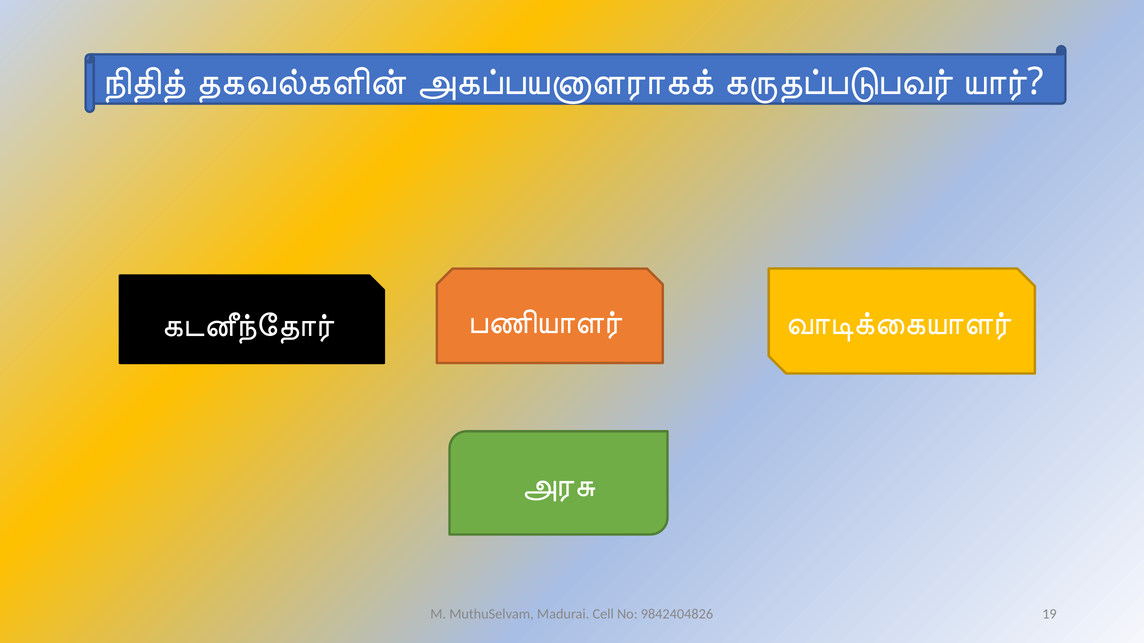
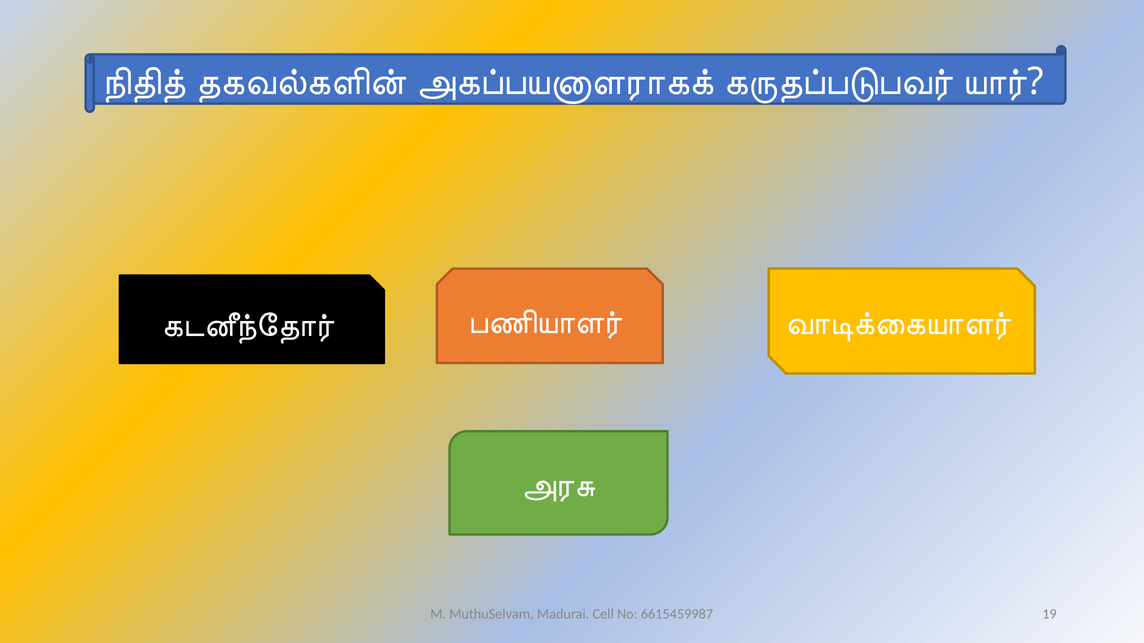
9842404826: 9842404826 -> 6615459987
